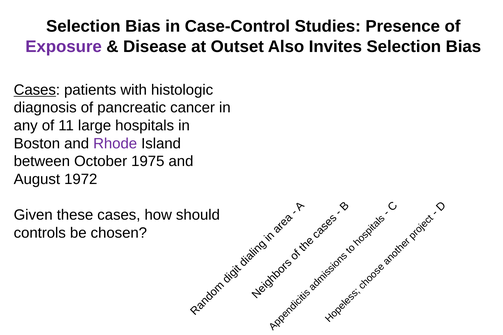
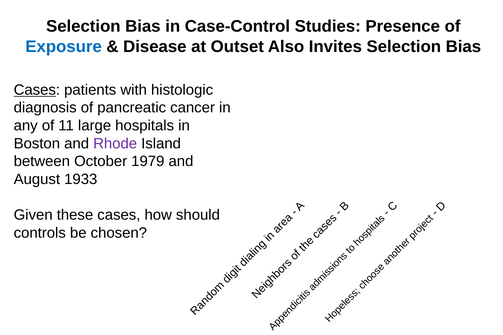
Exposure colour: purple -> blue
1975: 1975 -> 1979
1972: 1972 -> 1933
